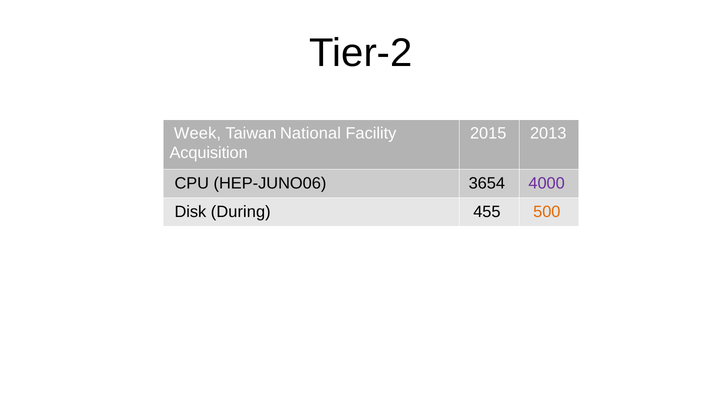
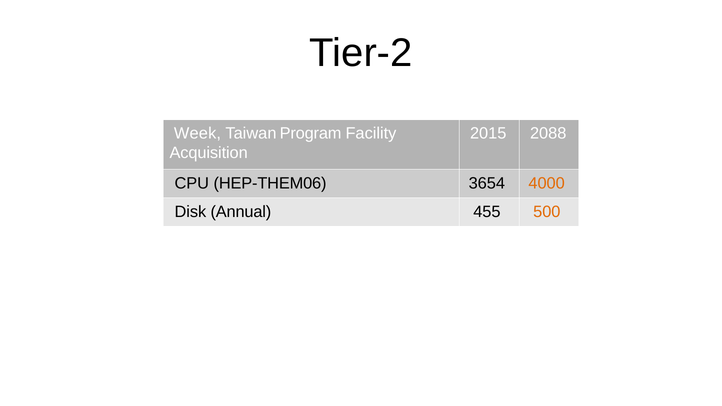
National: National -> Program
2013: 2013 -> 2088
HEP-JUNO06: HEP-JUNO06 -> HEP-THEM06
4000 colour: purple -> orange
During: During -> Annual
